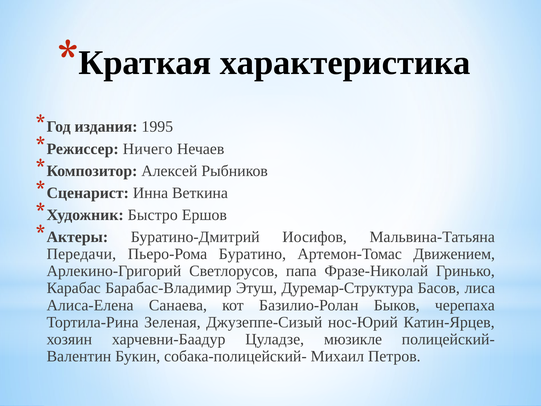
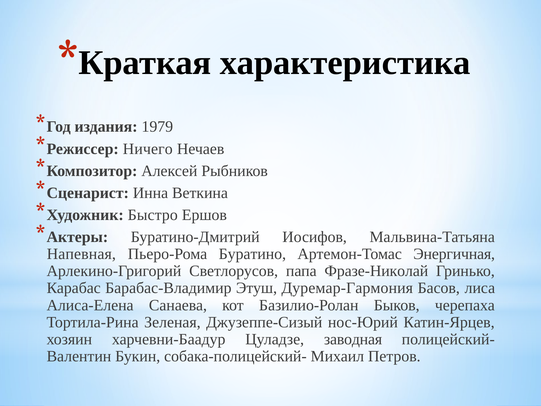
1995: 1995 -> 1979
Передачи: Передачи -> Напевная
Движением: Движением -> Энергичная
Дуремар-Структура: Дуремар-Структура -> Дуремар-Гармония
мюзикле: мюзикле -> заводная
